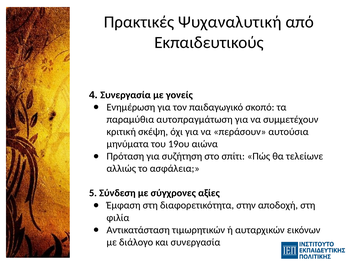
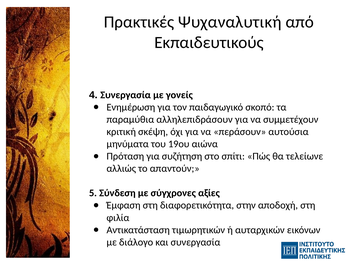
αυτοπραγμάτωση: αυτοπραγμάτωση -> αλληλεπιδράσουν
ασφάλεια: ασφάλεια -> απαντούν
